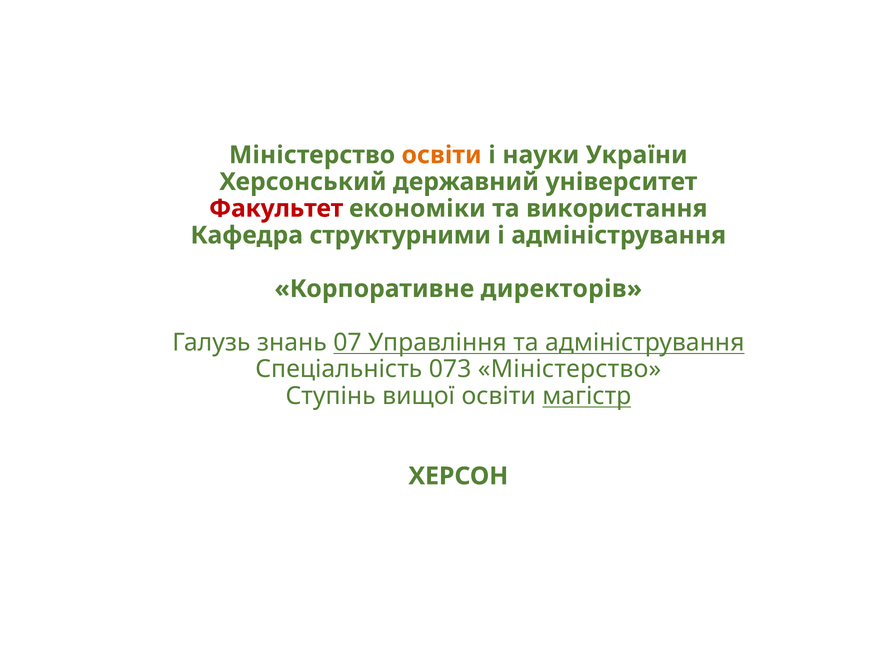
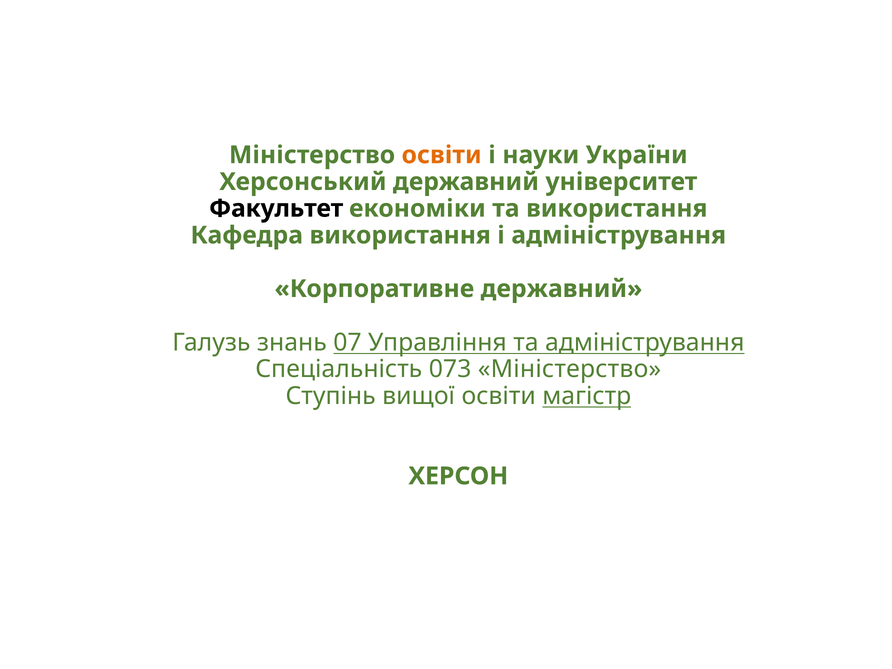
Факультет colour: red -> black
Кафедра структурними: структурними -> використання
Корпоративне директорів: директорів -> державний
